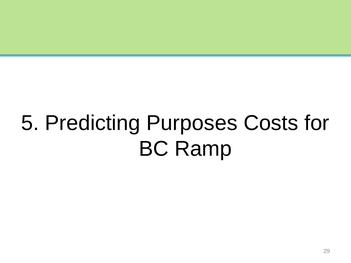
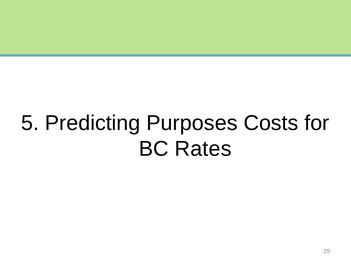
Ramp: Ramp -> Rates
